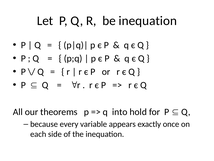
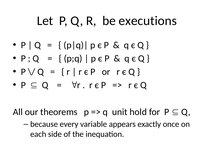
be inequation: inequation -> executions
into: into -> unit
